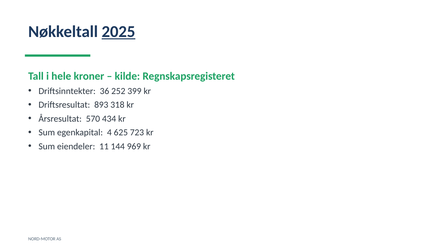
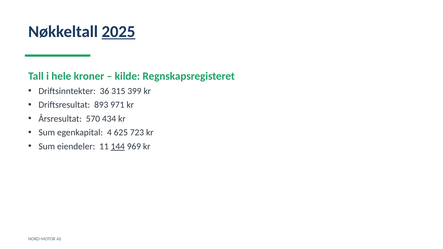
252: 252 -> 315
318: 318 -> 971
144 underline: none -> present
